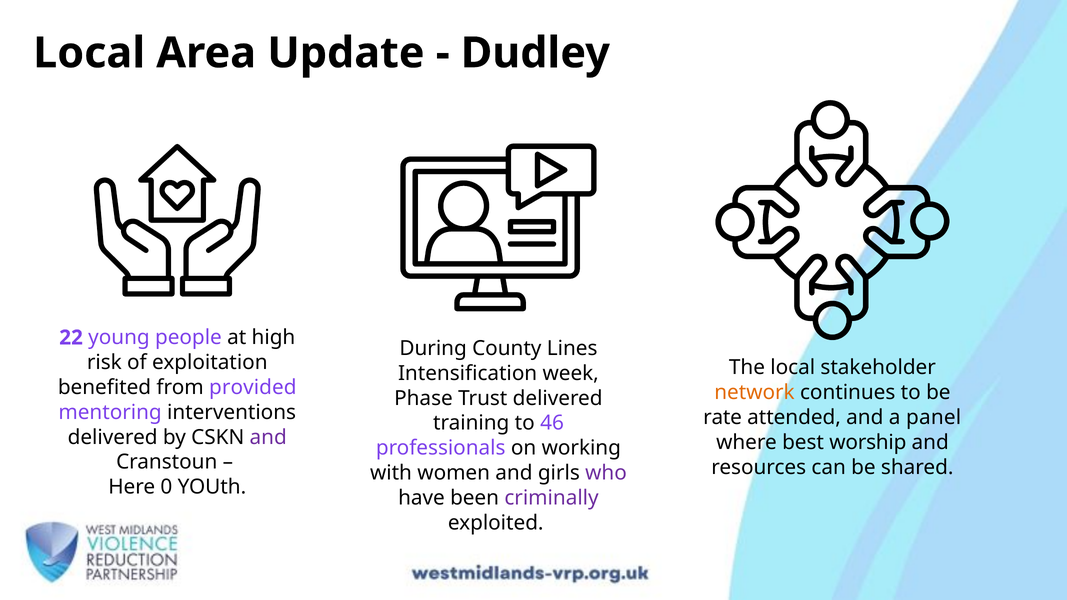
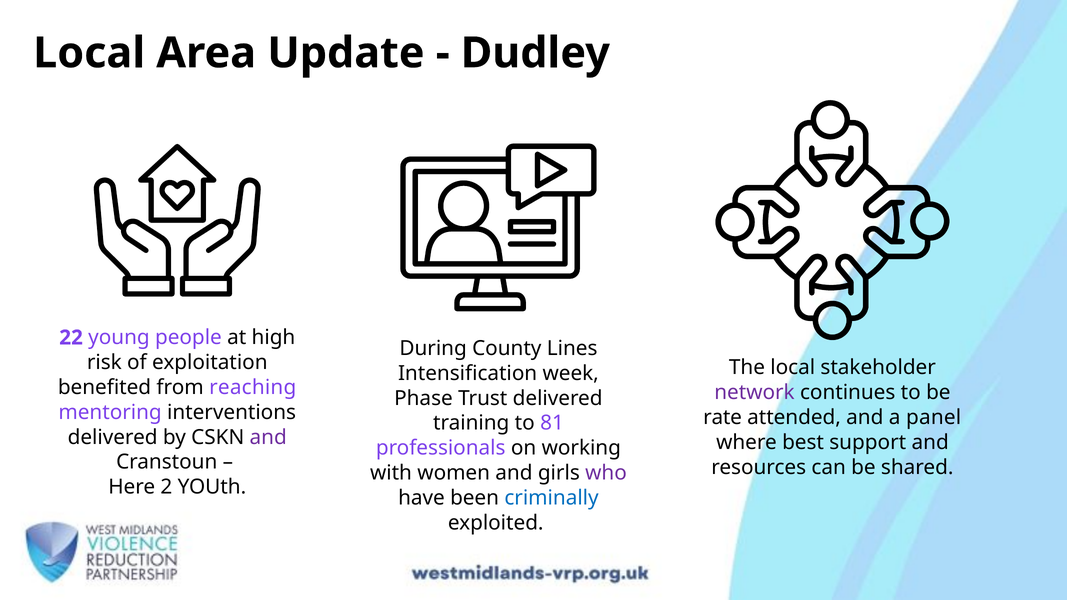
provided: provided -> reaching
network colour: orange -> purple
46: 46 -> 81
worship: worship -> support
0: 0 -> 2
criminally colour: purple -> blue
